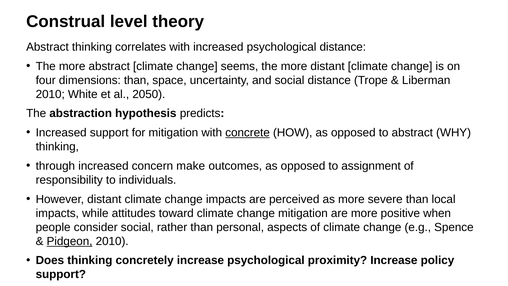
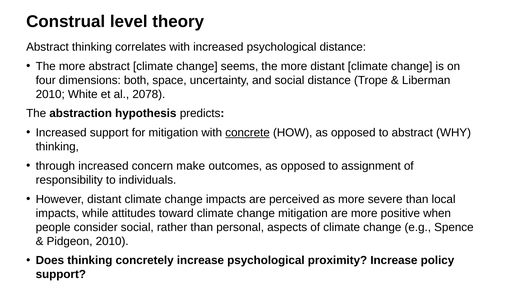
dimensions than: than -> both
2050: 2050 -> 2078
Pidgeon underline: present -> none
